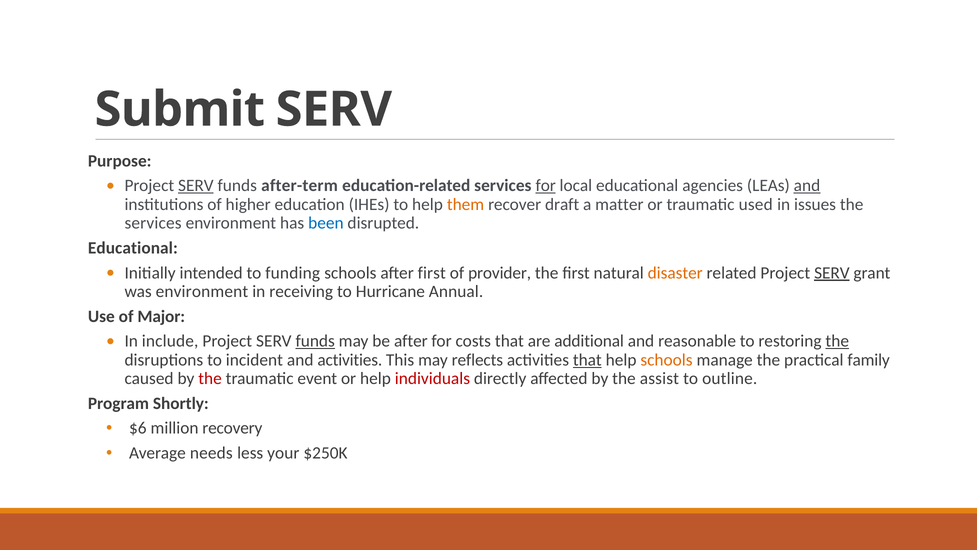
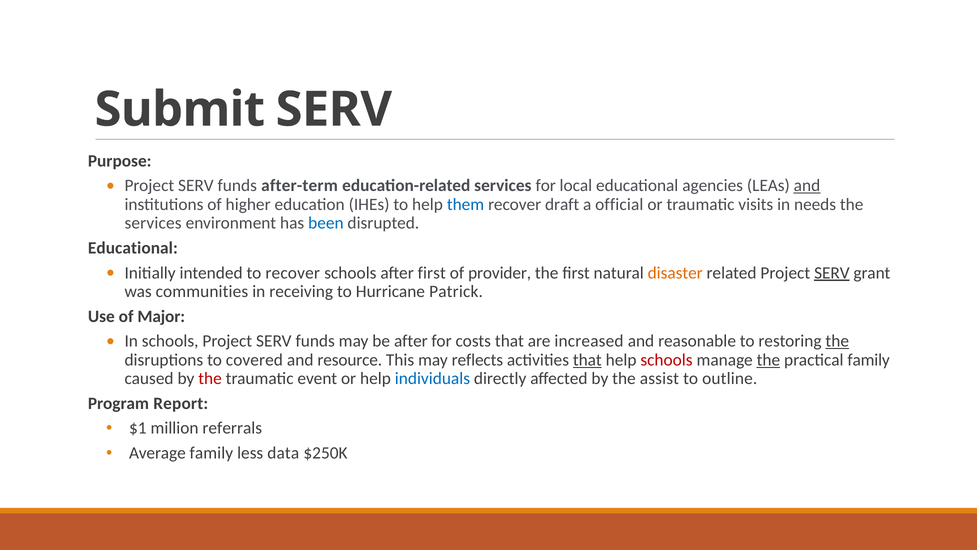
SERV at (196, 186) underline: present -> none
for at (546, 186) underline: present -> none
them colour: orange -> blue
matter: matter -> official
used: used -> visits
issues: issues -> needs
to funding: funding -> recover
was environment: environment -> communities
Annual: Annual -> Patrick
In include: include -> schools
funds at (315, 341) underline: present -> none
additional: additional -> increased
incident: incident -> covered
and activities: activities -> resource
schools at (667, 360) colour: orange -> red
the at (768, 360) underline: none -> present
individuals colour: red -> blue
Shortly: Shortly -> Report
$6: $6 -> $1
recovery: recovery -> referrals
Average needs: needs -> family
your: your -> data
